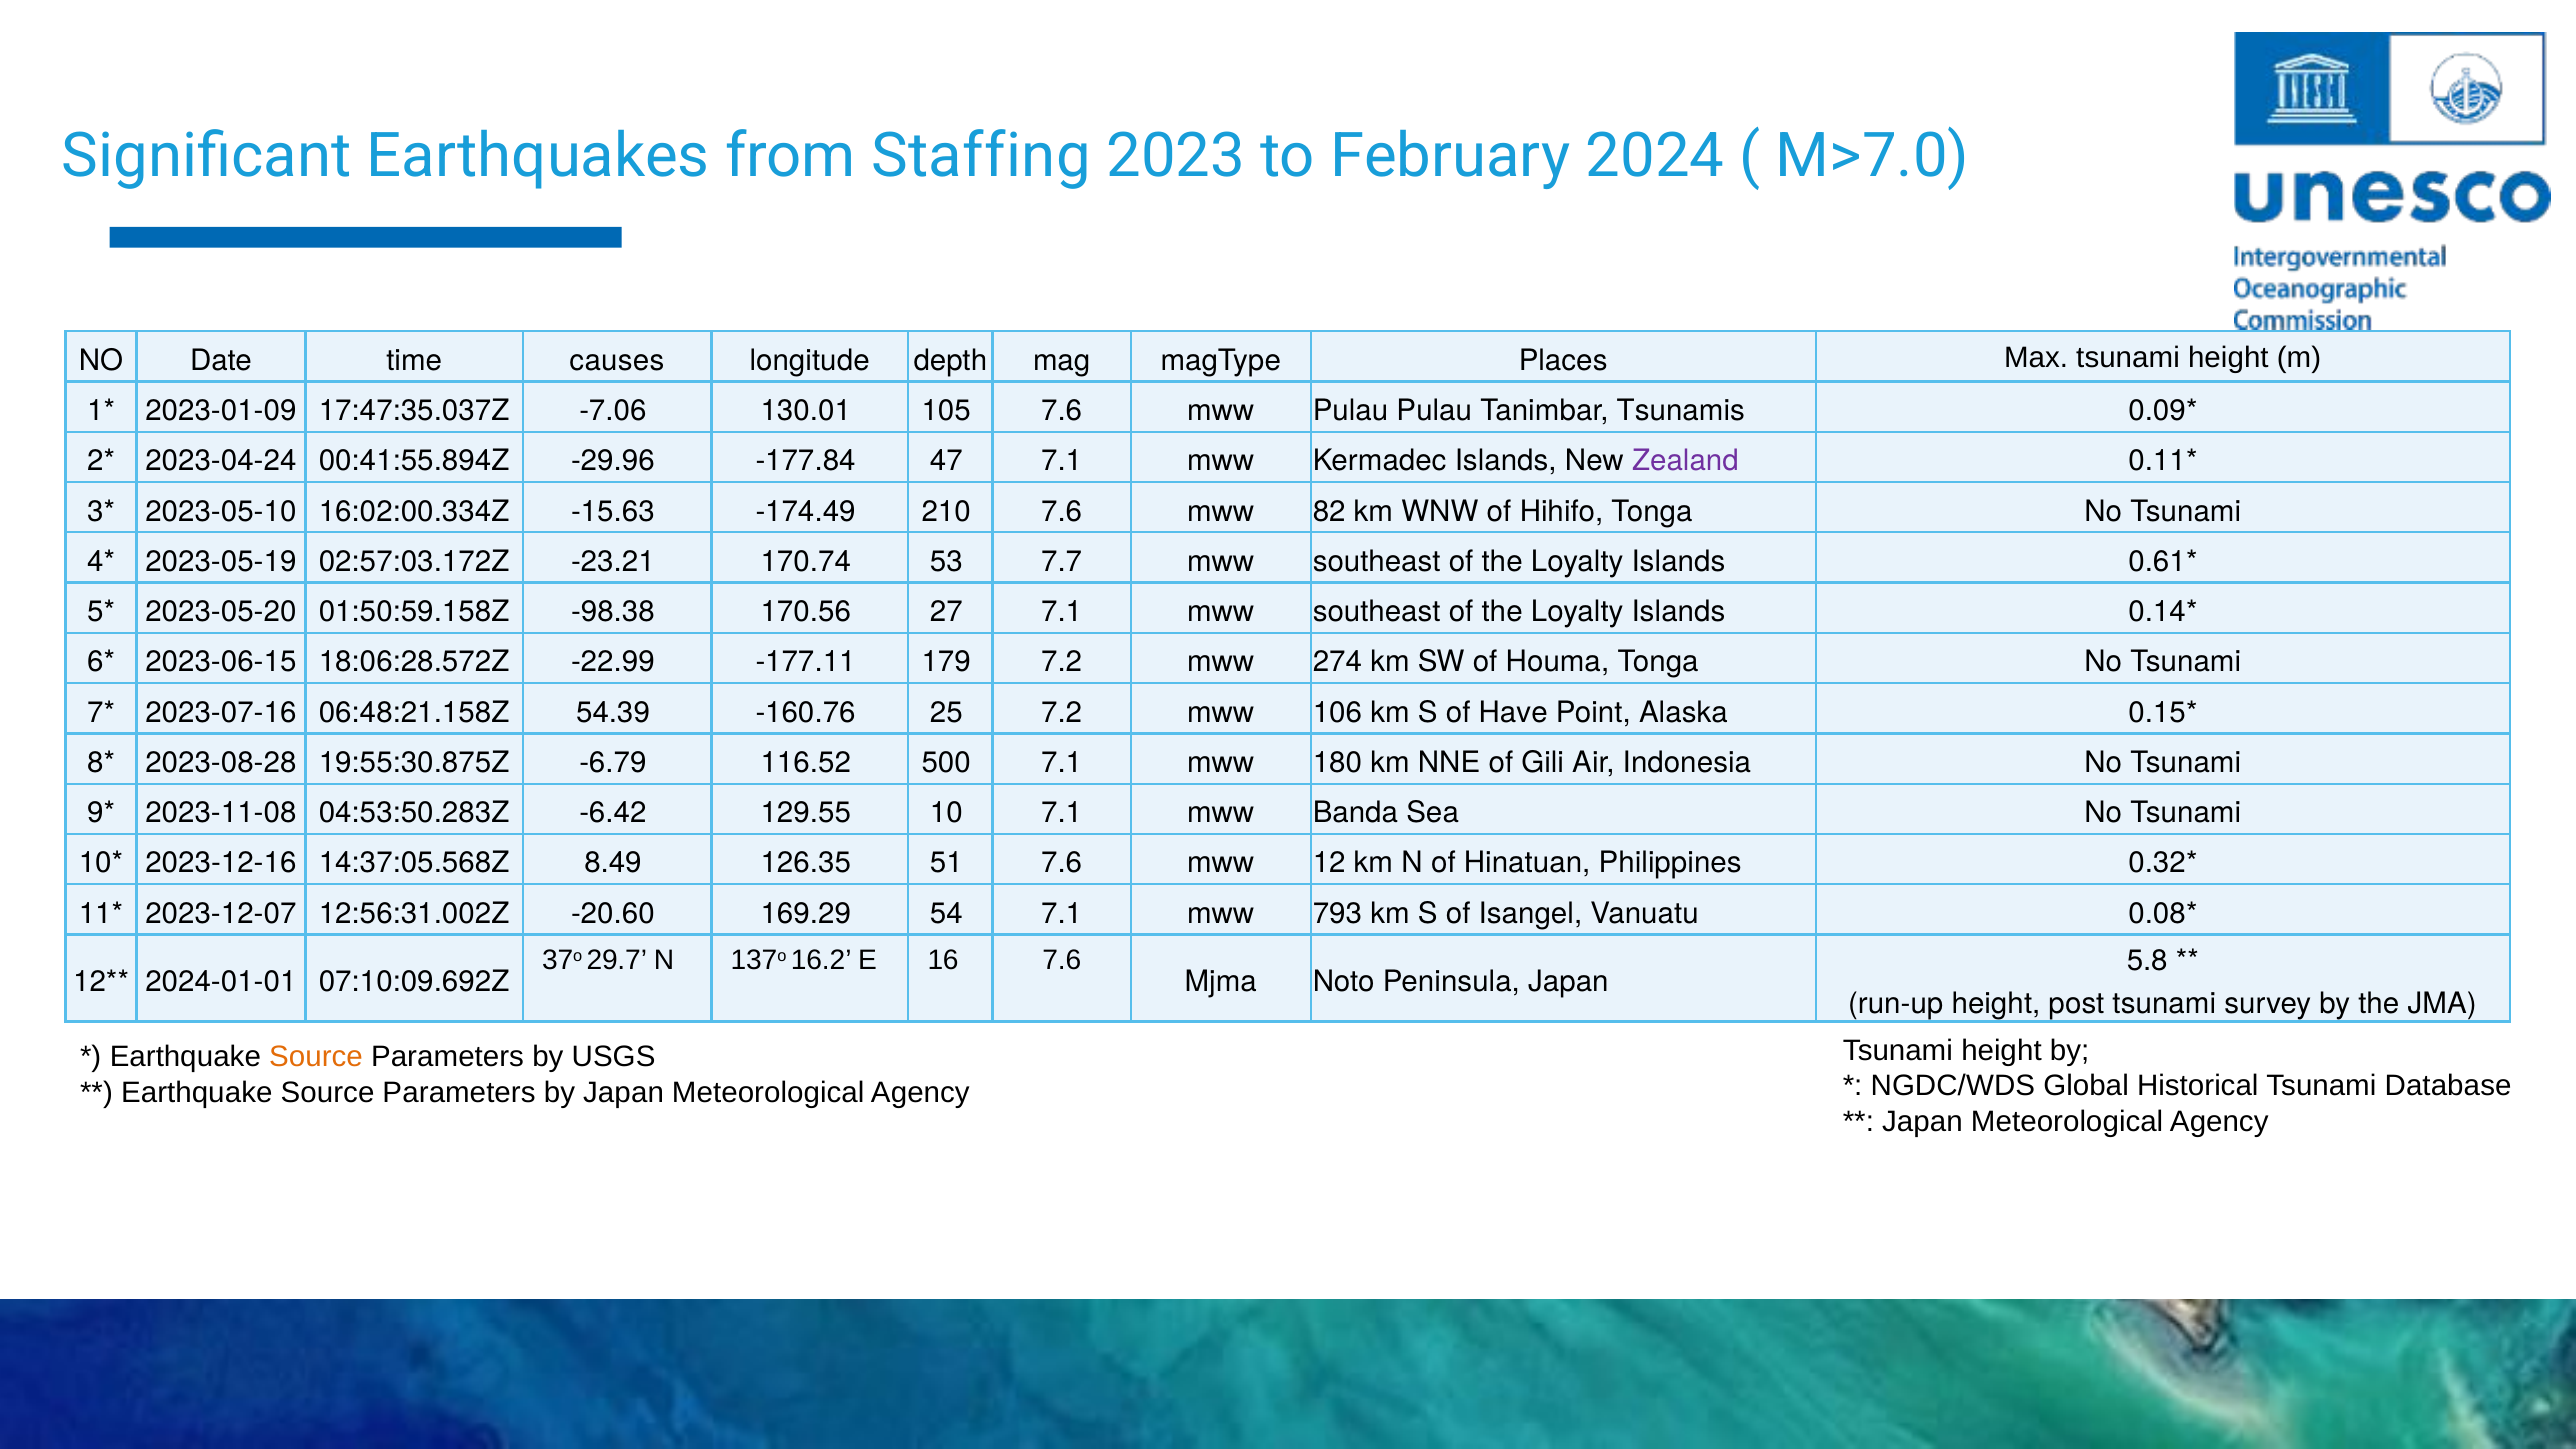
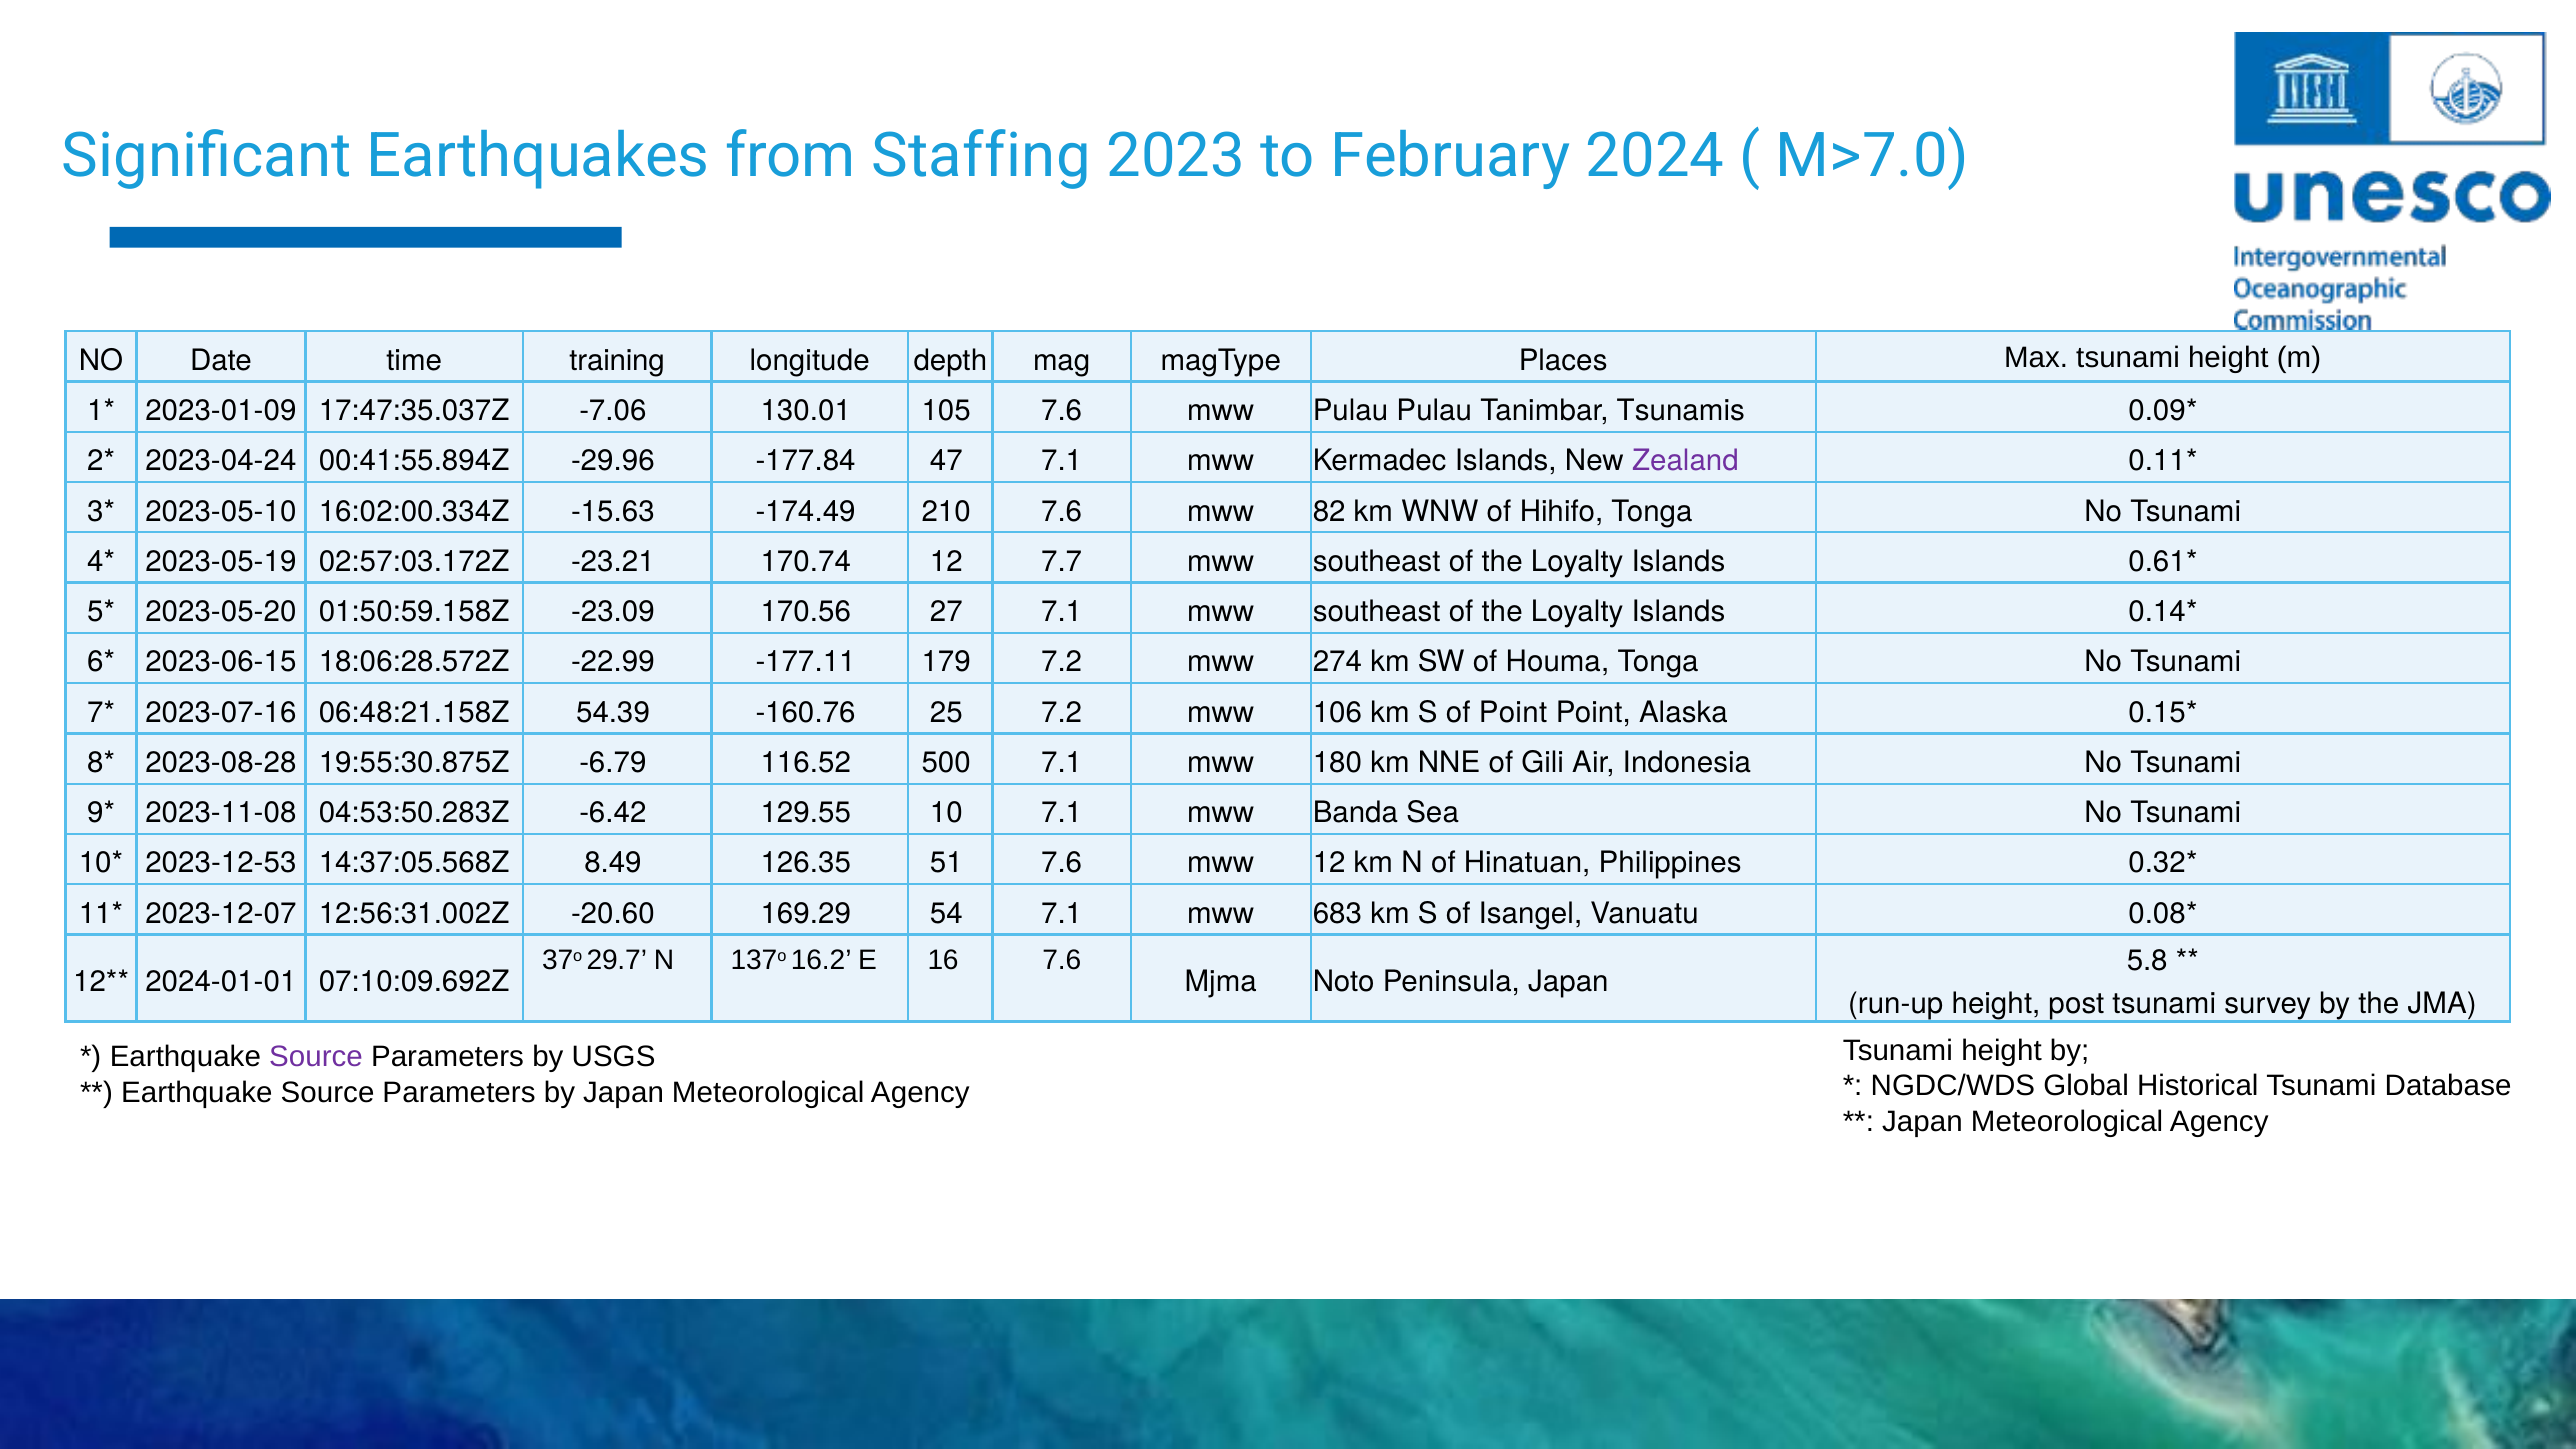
causes: causes -> training
170.74 53: 53 -> 12
-98.38: -98.38 -> -23.09
of Have: Have -> Point
2023-12-16: 2023-12-16 -> 2023-12-53
793: 793 -> 683
Source at (316, 1057) colour: orange -> purple
